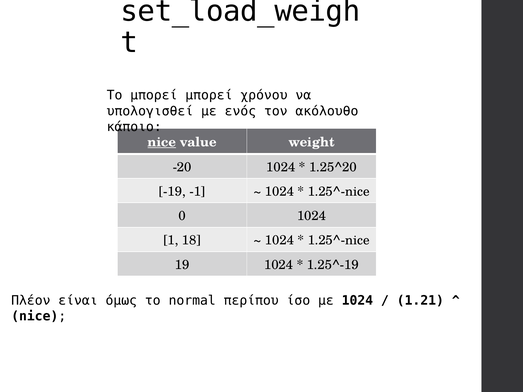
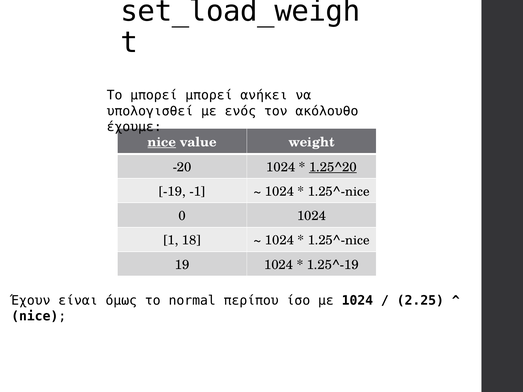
χρόνου: χρόνου -> ανήκει
κάποιο: κάποιο -> έχουμε
1.25^20 underline: none -> present
Πλέον: Πλέον -> Έχουν
1.21: 1.21 -> 2.25
